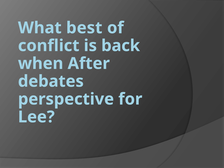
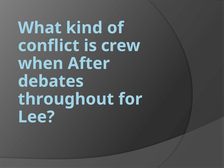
best: best -> kind
back: back -> crew
perspective: perspective -> throughout
